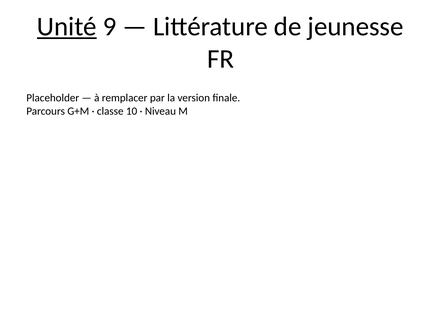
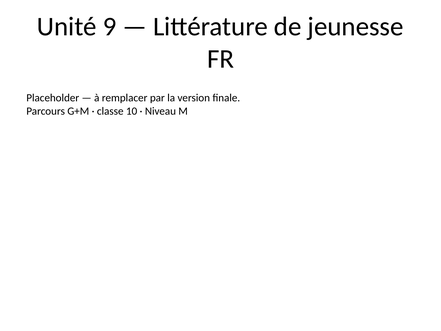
Unité underline: present -> none
